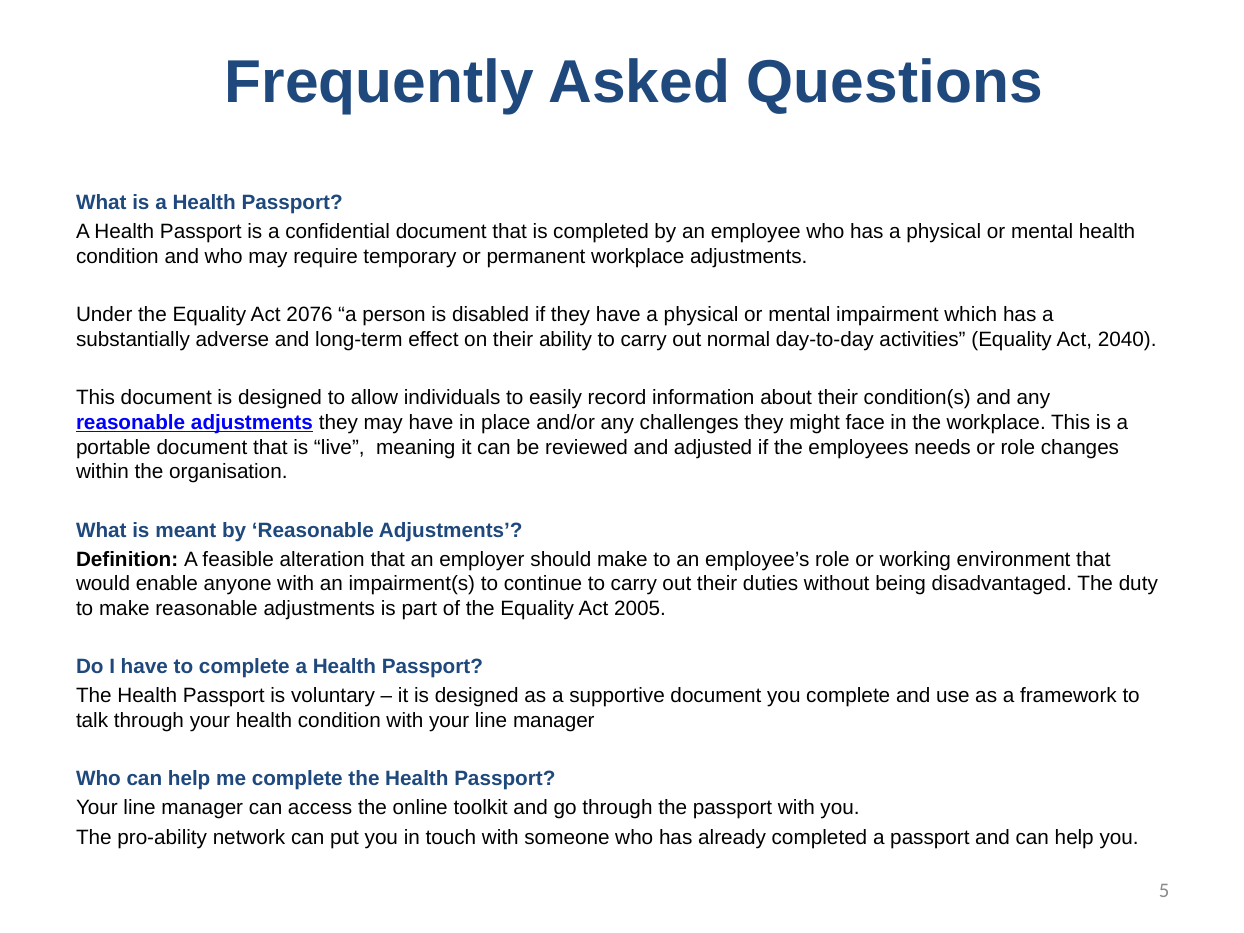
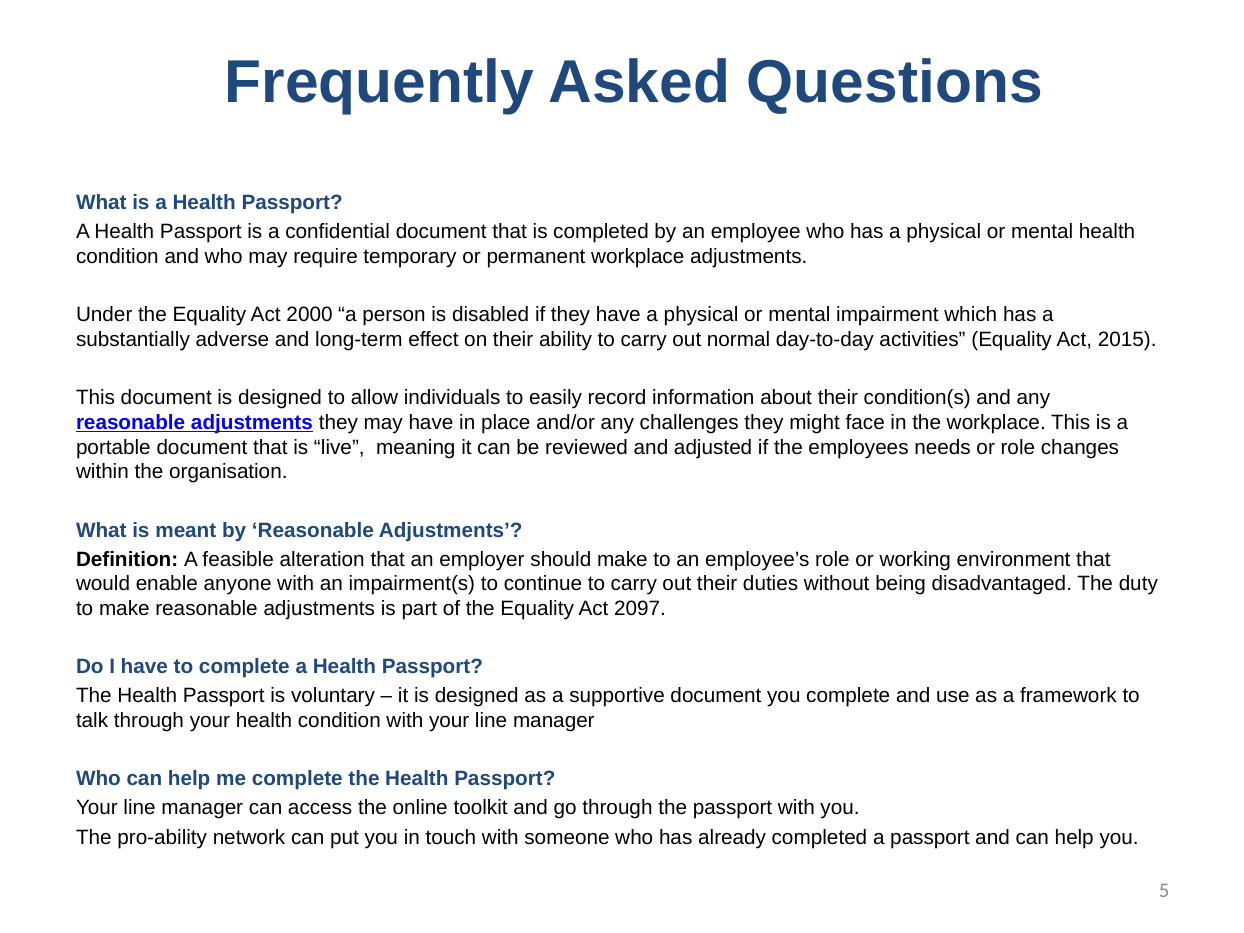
2076: 2076 -> 2000
2040: 2040 -> 2015
2005: 2005 -> 2097
